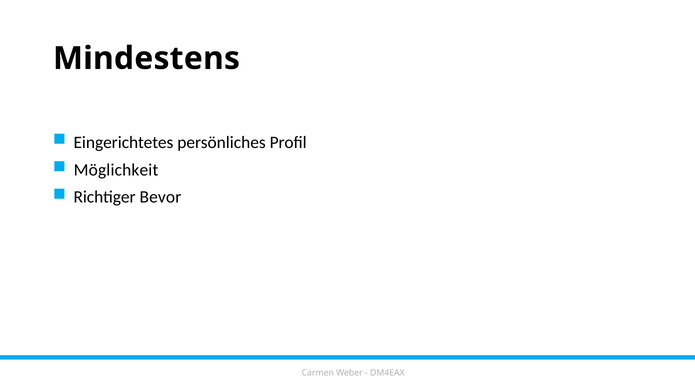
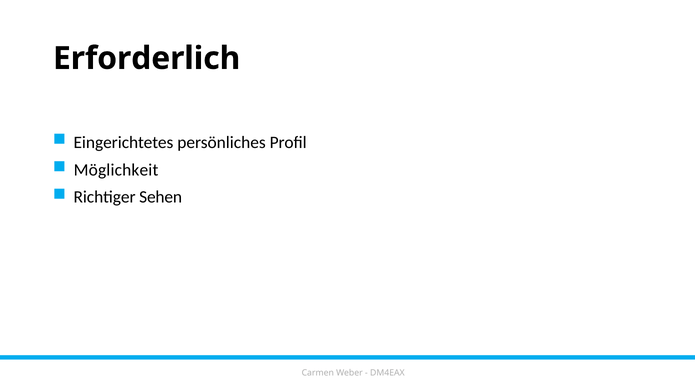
Mindestens: Mindestens -> Erforderlich
Bevor: Bevor -> Sehen
